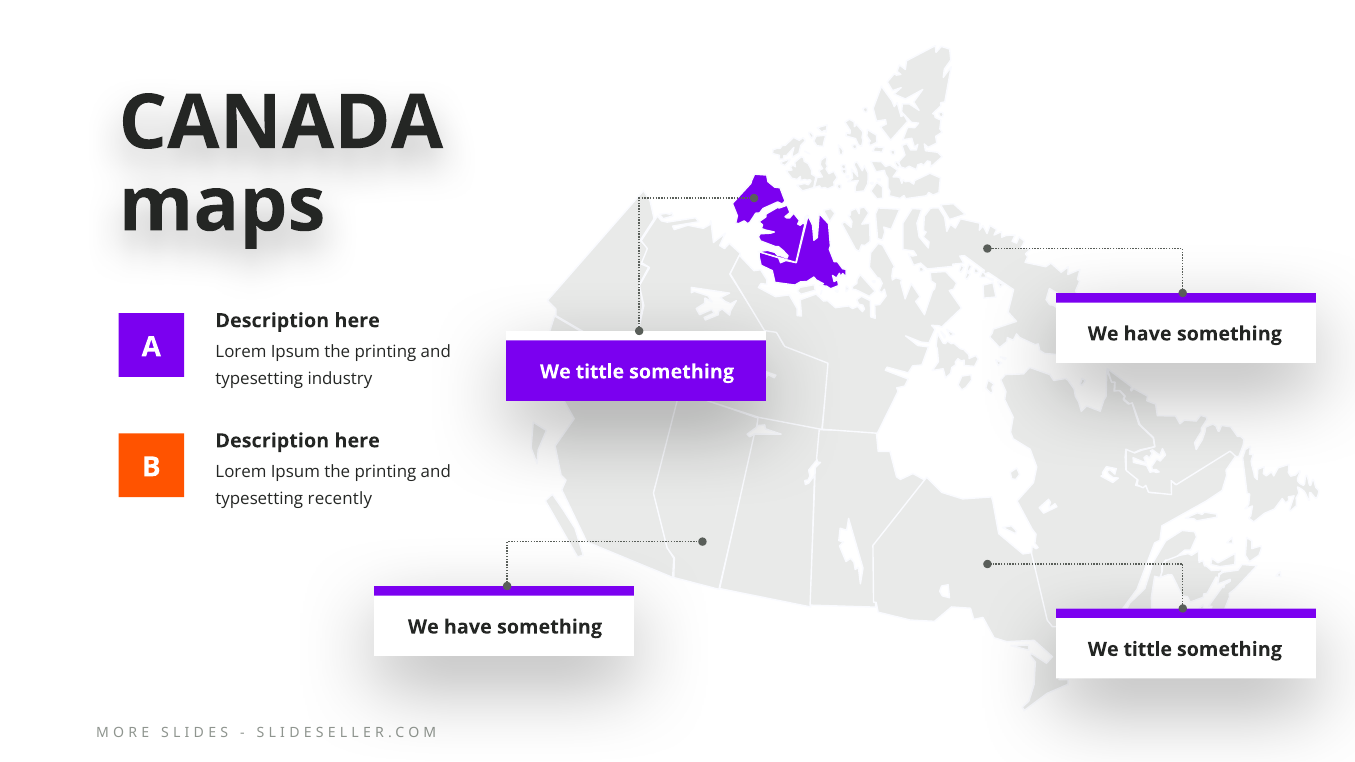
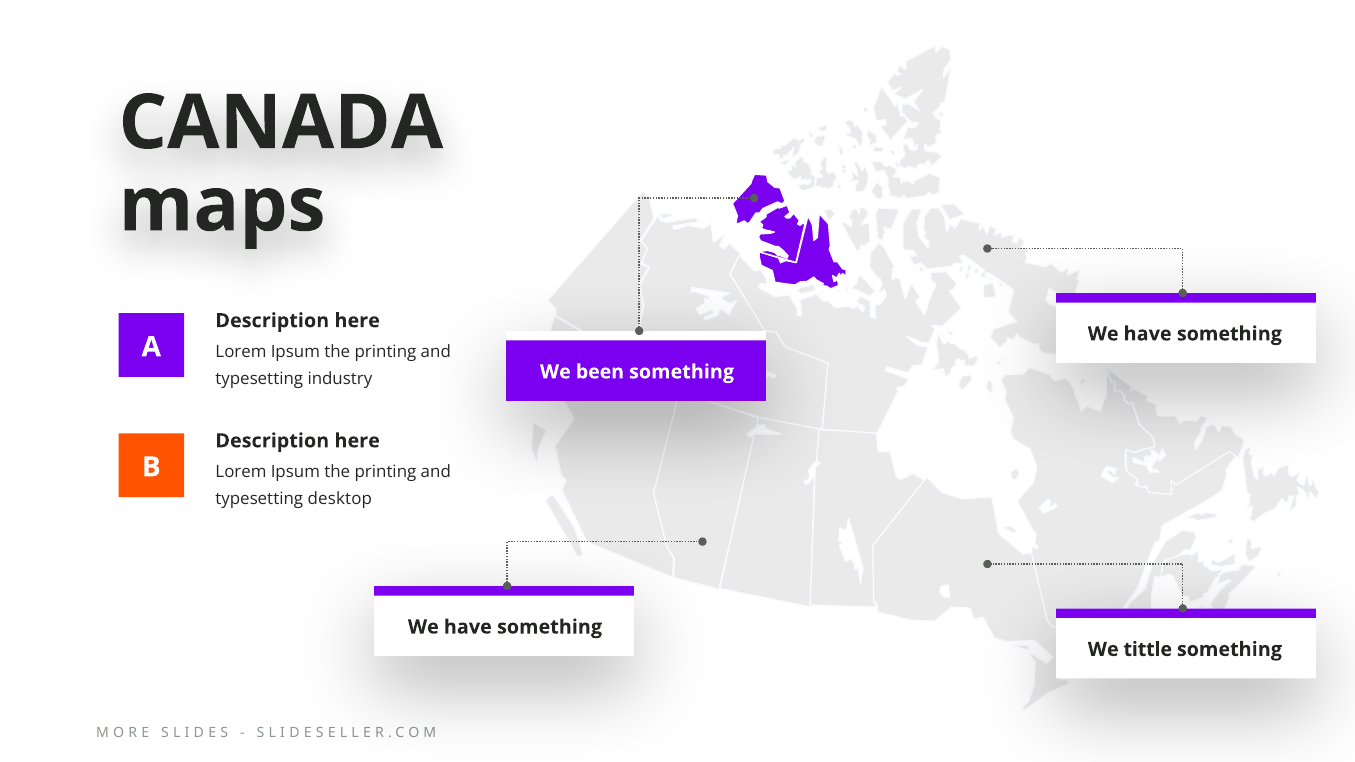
tittle at (600, 372): tittle -> been
recently: recently -> desktop
